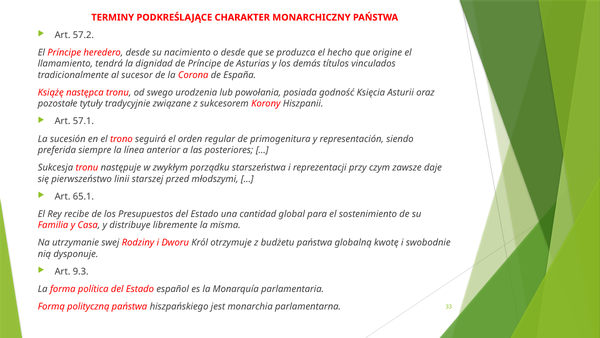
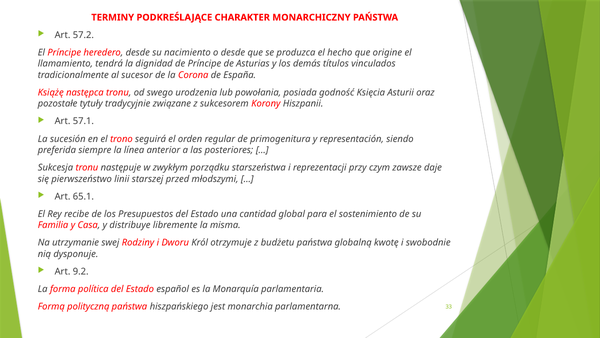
9.3: 9.3 -> 9.2
